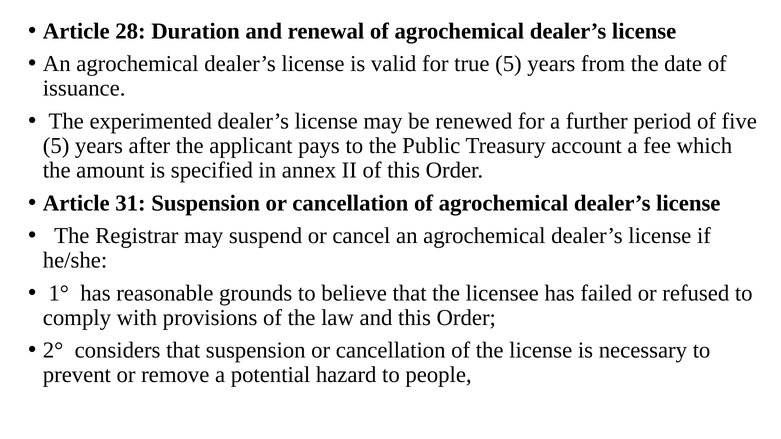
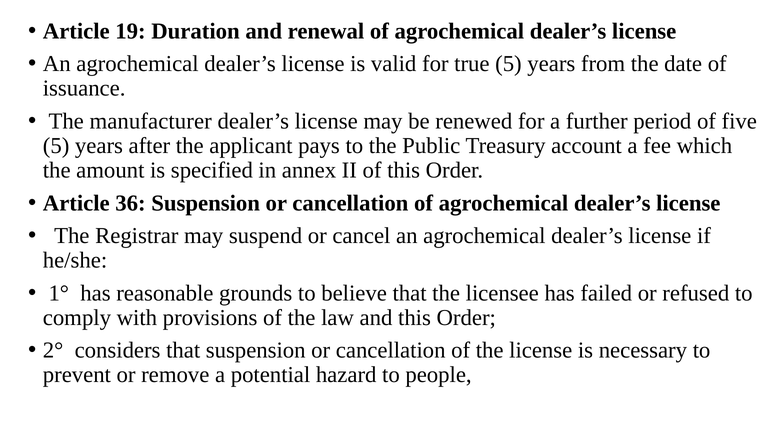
28: 28 -> 19
experimented: experimented -> manufacturer
31: 31 -> 36
